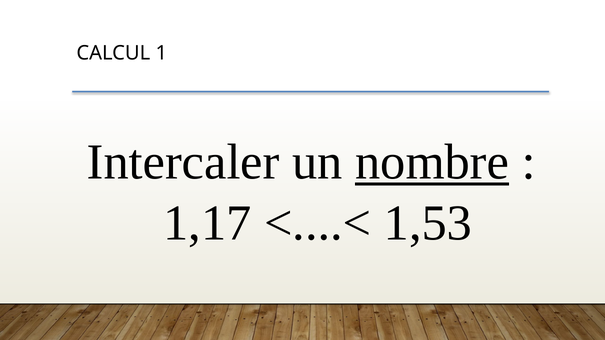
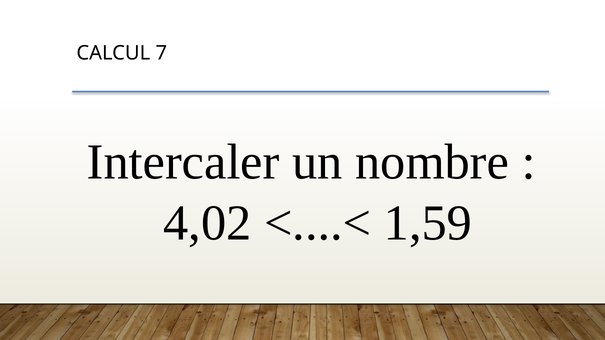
1: 1 -> 7
nombre underline: present -> none
1,17: 1,17 -> 4,02
1,53: 1,53 -> 1,59
